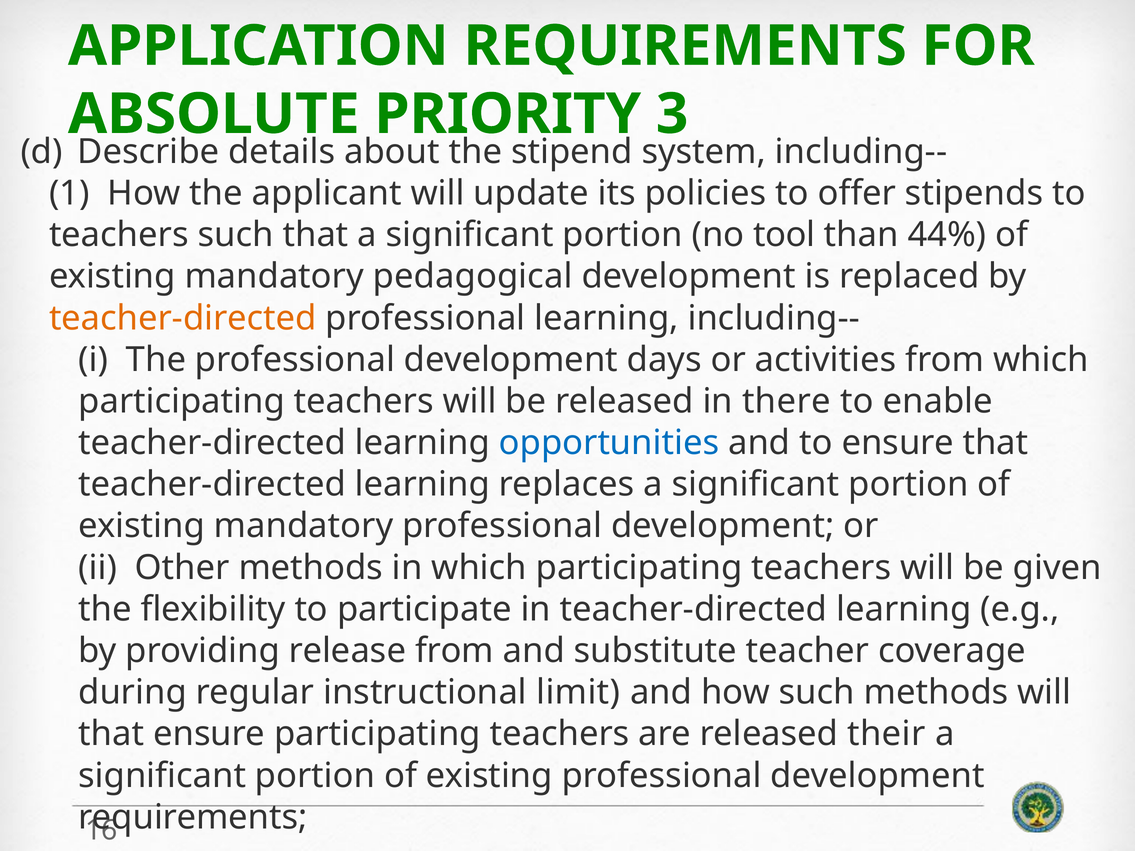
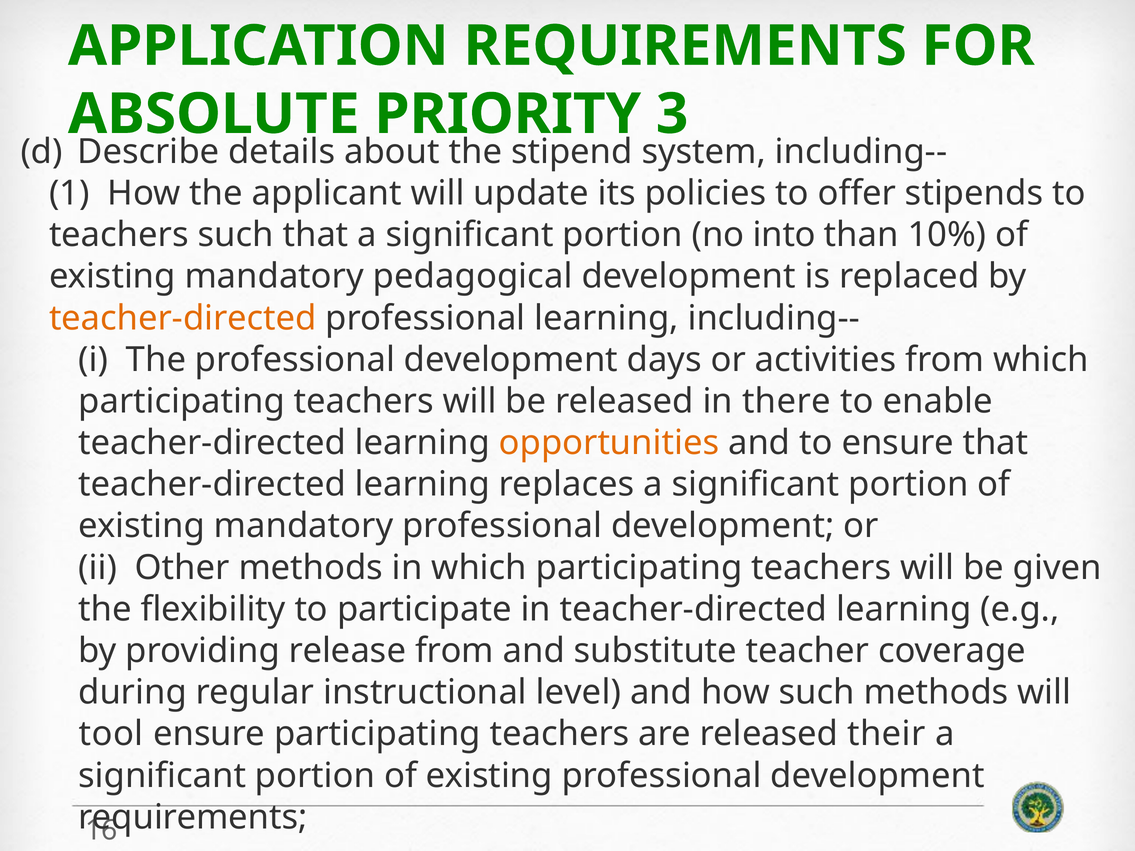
tool: tool -> into
44%: 44% -> 10%
opportunities colour: blue -> orange
limit: limit -> level
that at (111, 734): that -> tool
